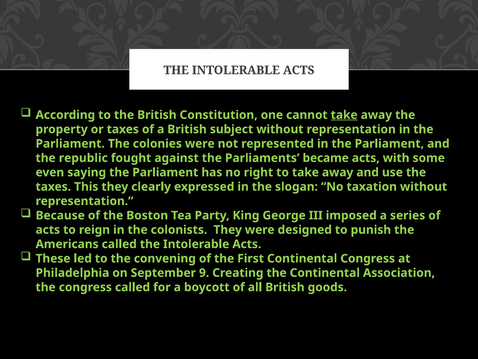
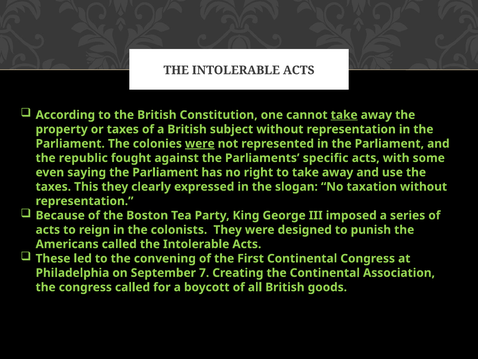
were at (200, 143) underline: none -> present
became: became -> specific
9: 9 -> 7
